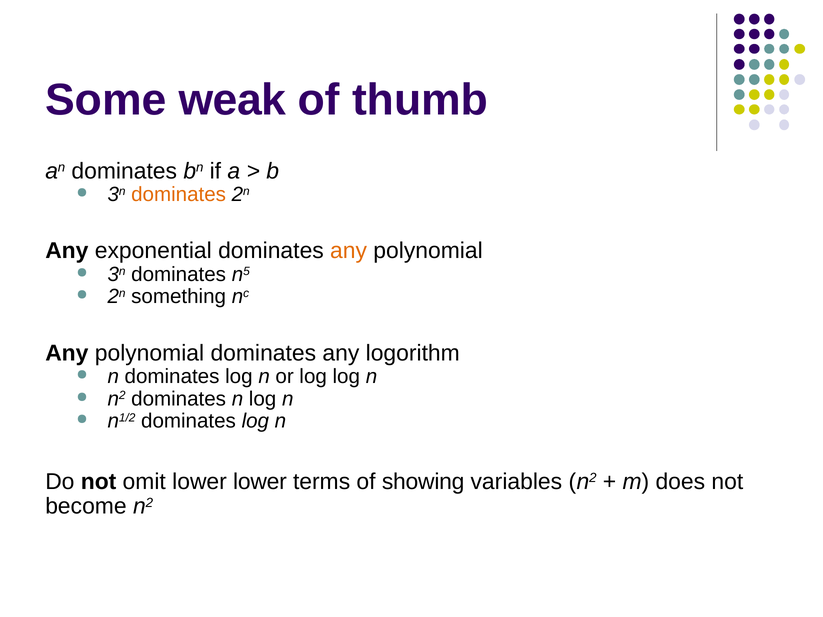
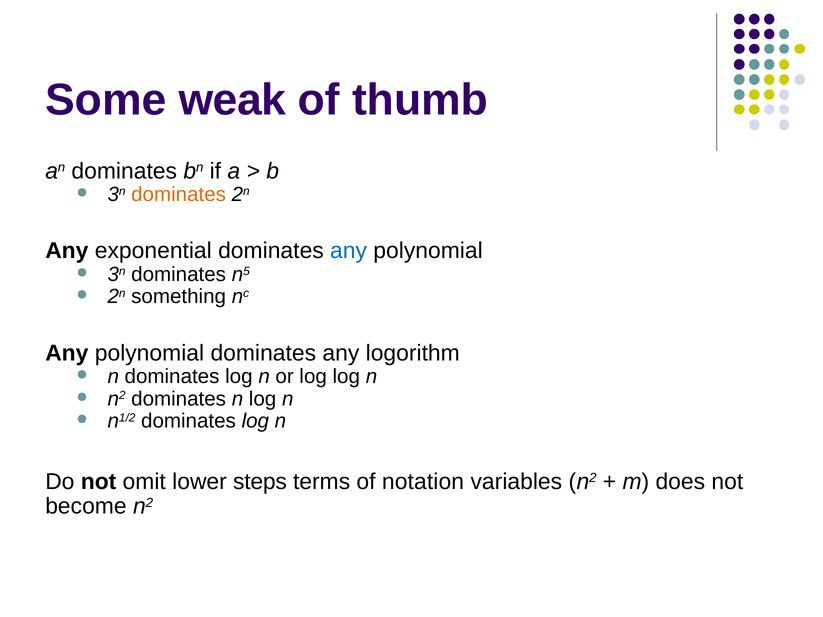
any at (349, 251) colour: orange -> blue
lower lower: lower -> steps
showing: showing -> notation
